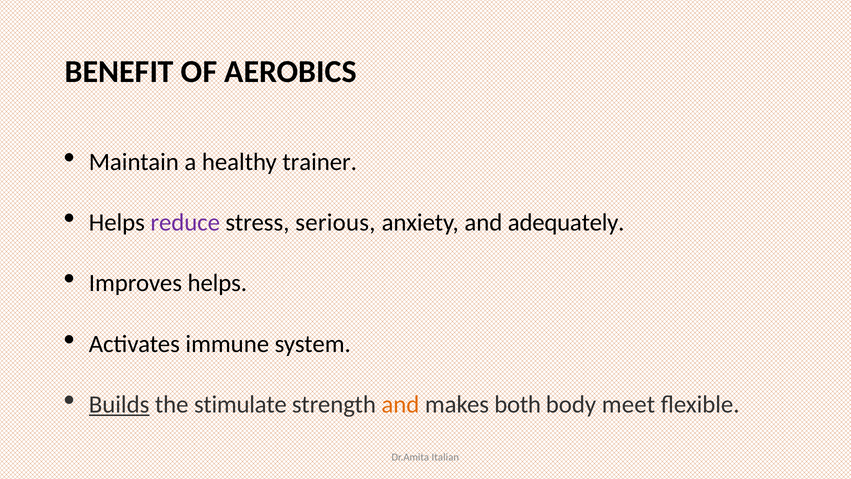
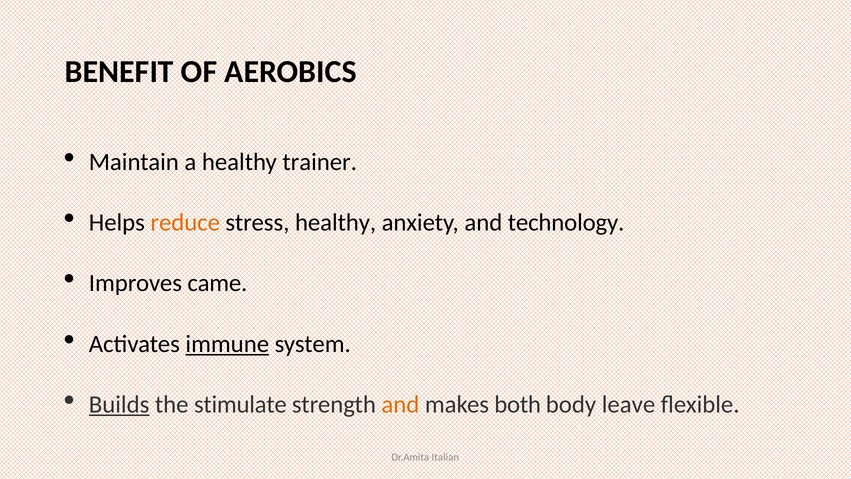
reduce colour: purple -> orange
stress serious: serious -> healthy
adequately: adequately -> technology
Improves helps: helps -> came
immune underline: none -> present
meet: meet -> leave
